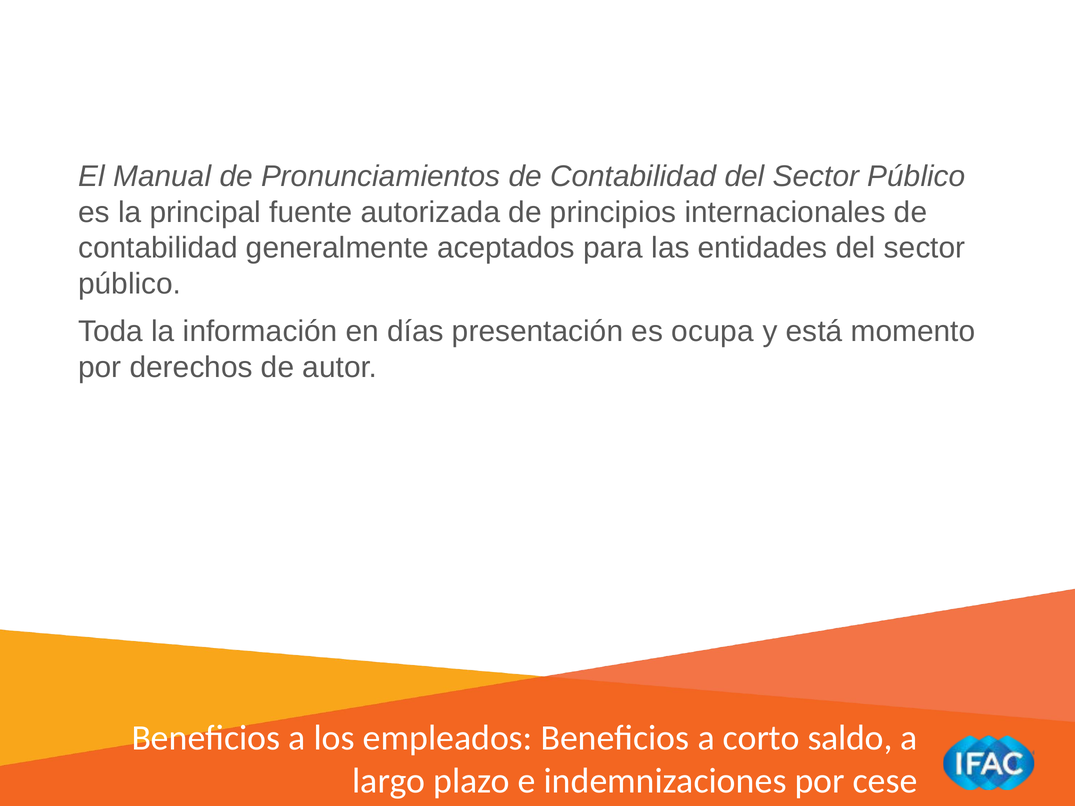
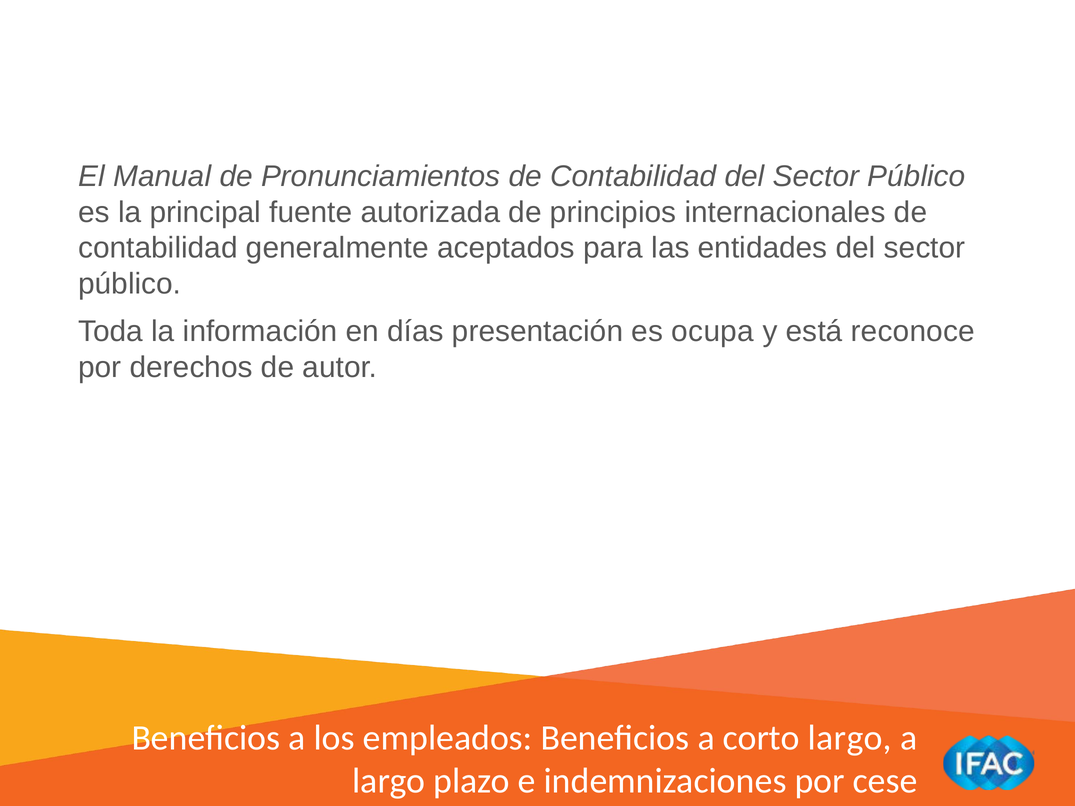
momento: momento -> reconoce
corto saldo: saldo -> largo
